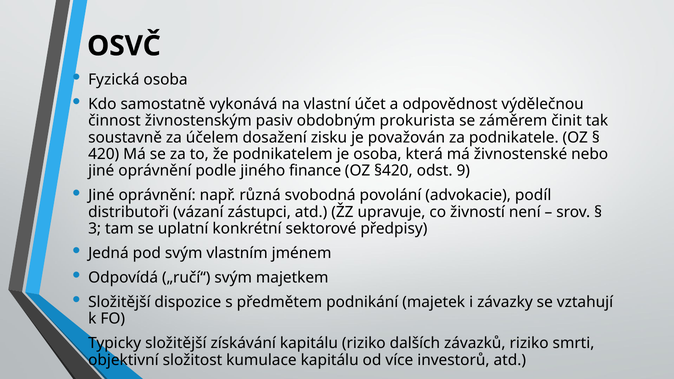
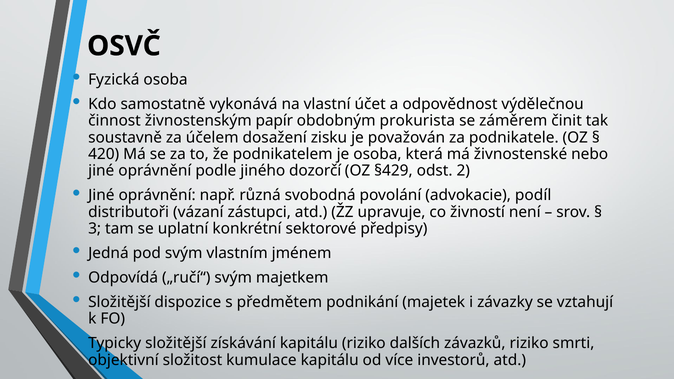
pasiv: pasiv -> papír
finance: finance -> dozorčí
§420: §420 -> §429
9: 9 -> 2
